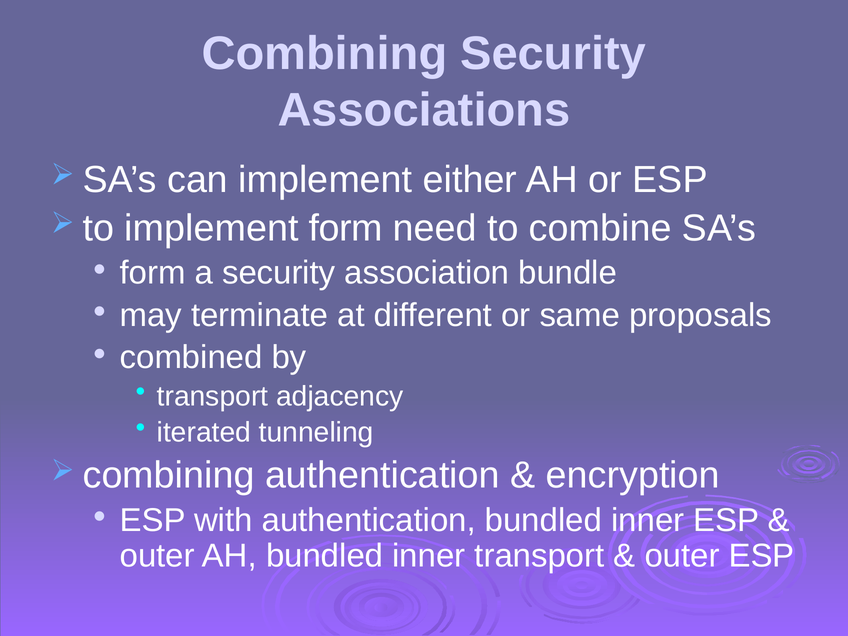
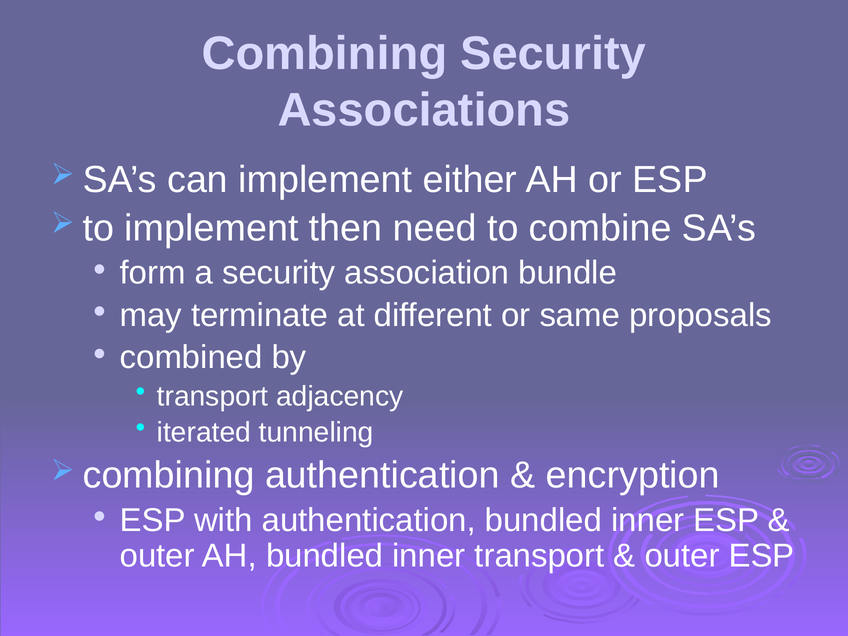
implement form: form -> then
